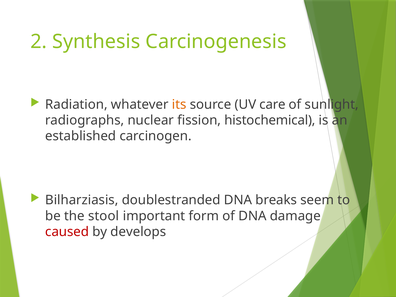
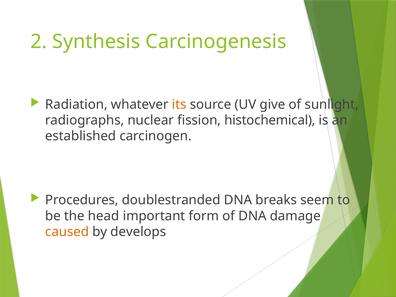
care: care -> give
Bilharziasis: Bilharziasis -> Procedures
stool: stool -> head
caused colour: red -> orange
